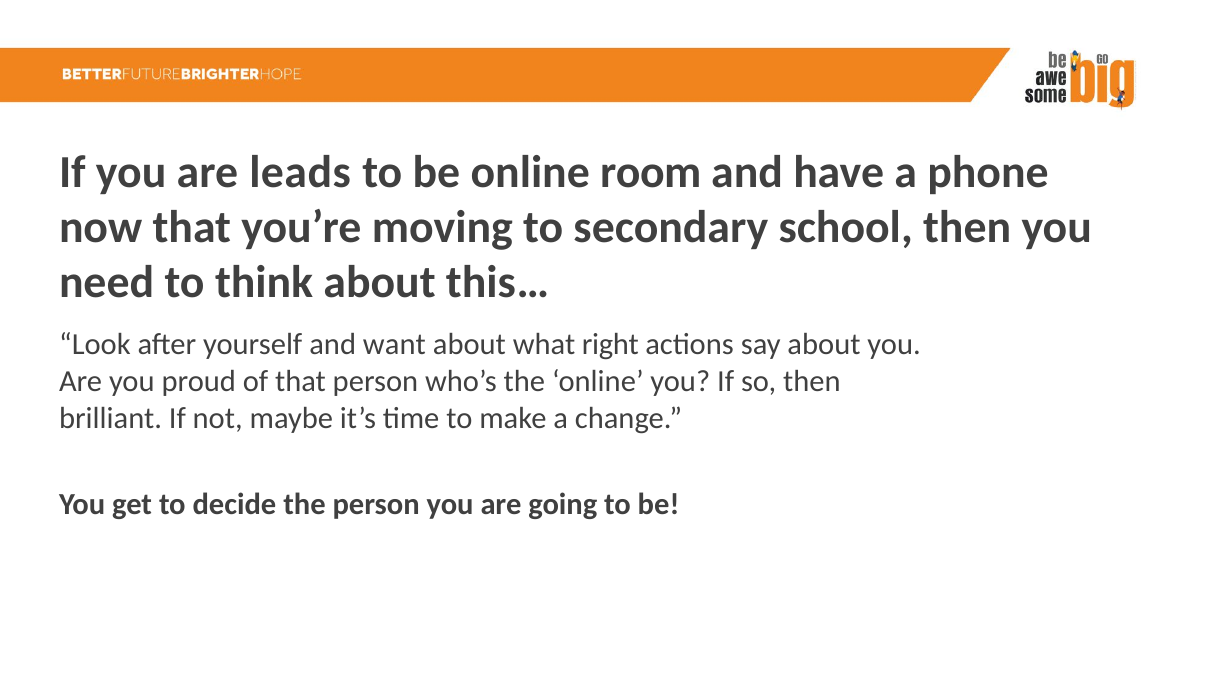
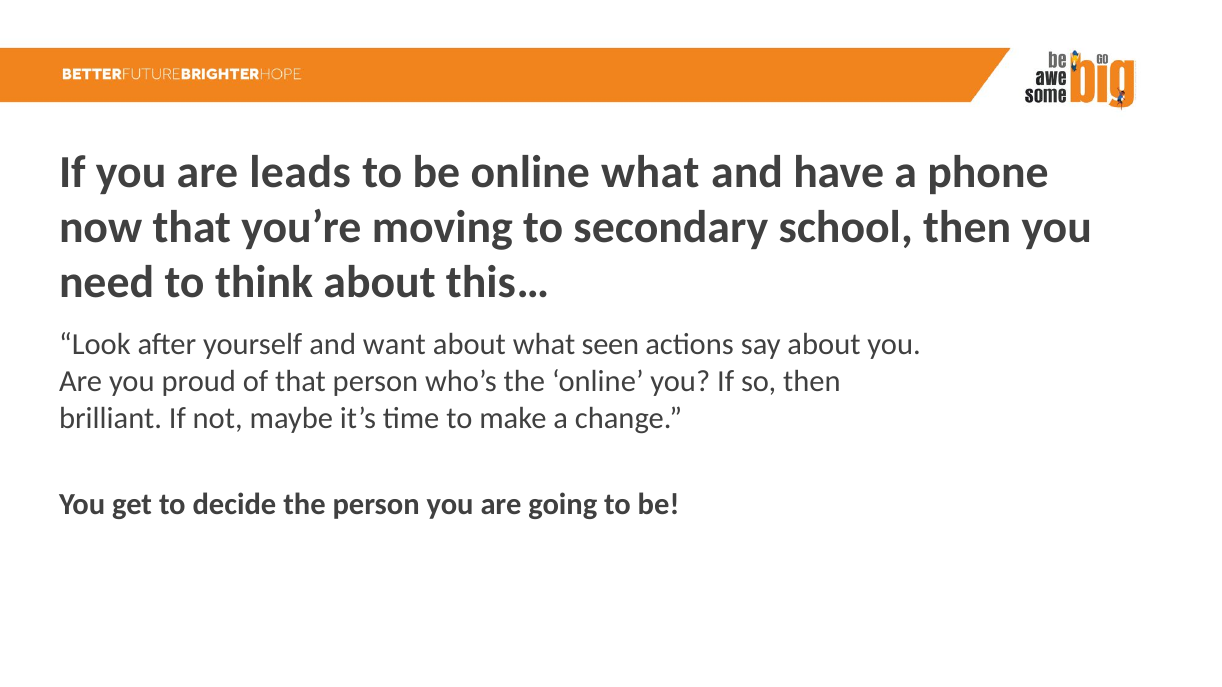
online room: room -> what
right: right -> seen
